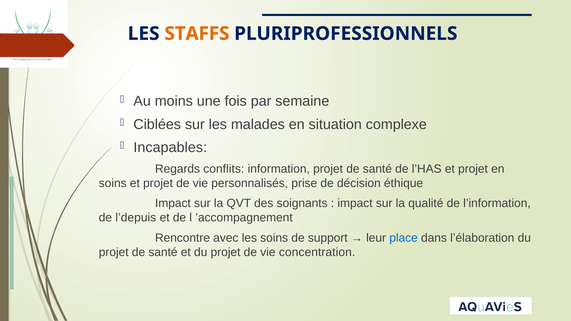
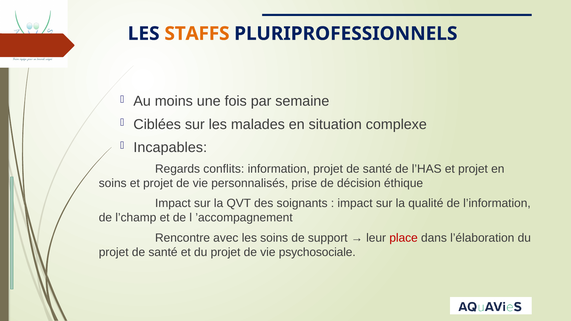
l’depuis: l’depuis -> l’champ
place colour: blue -> red
concentration: concentration -> psychosociale
